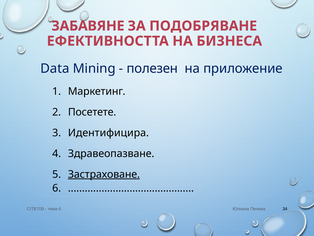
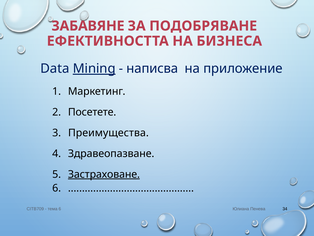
Mining underline: none -> present
полезен: полезен -> написва
Идентифицира: Идентифицира -> Преимущества
